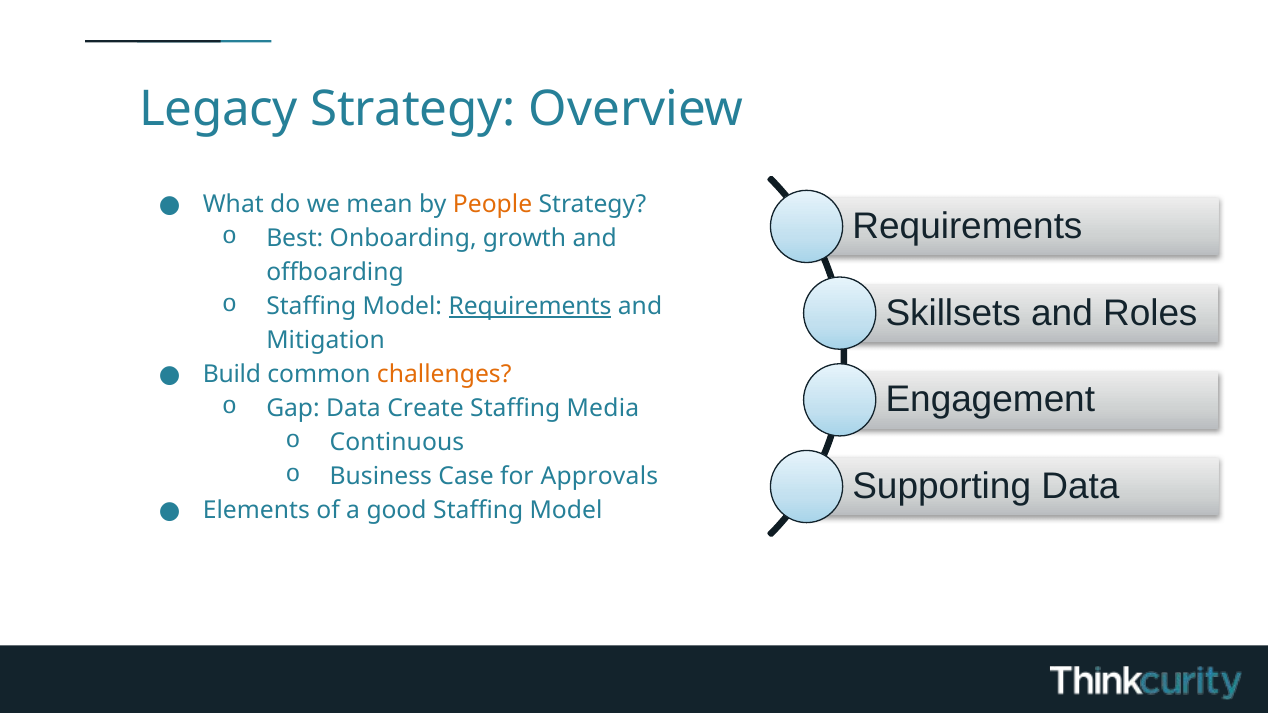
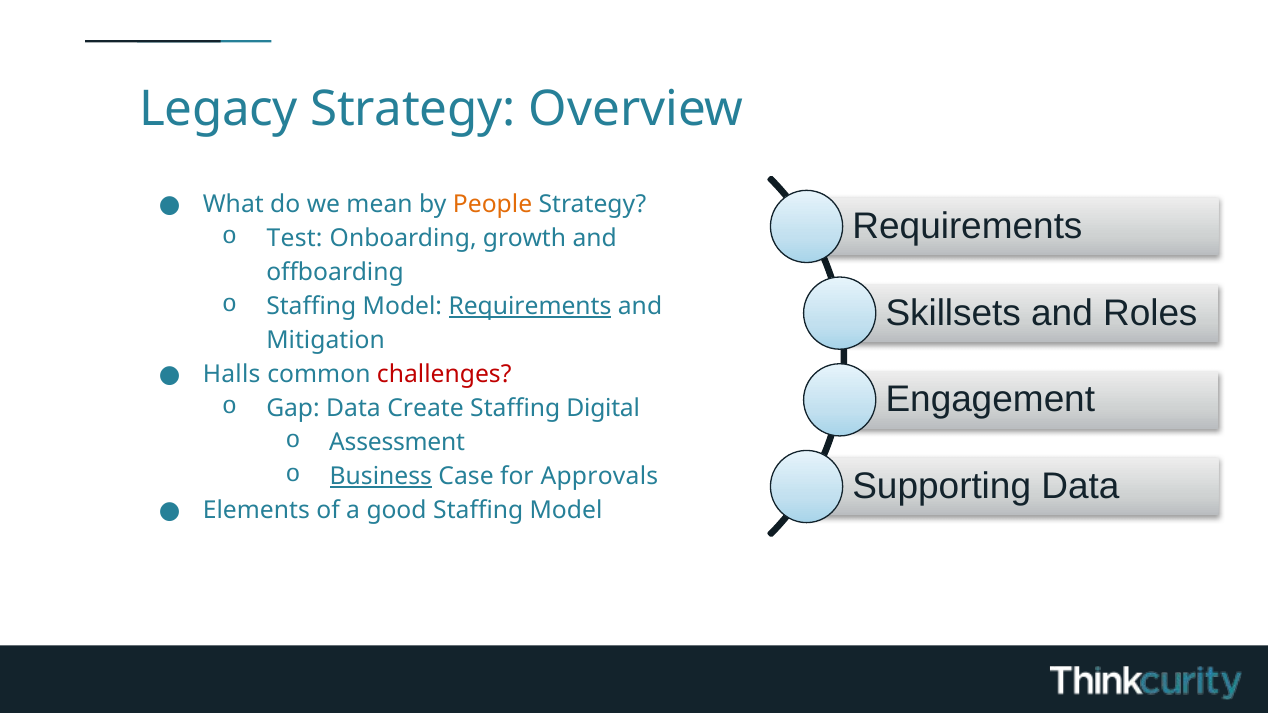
Best: Best -> Test
Build: Build -> Halls
challenges colour: orange -> red
Media: Media -> Digital
Continuous: Continuous -> Assessment
Business underline: none -> present
